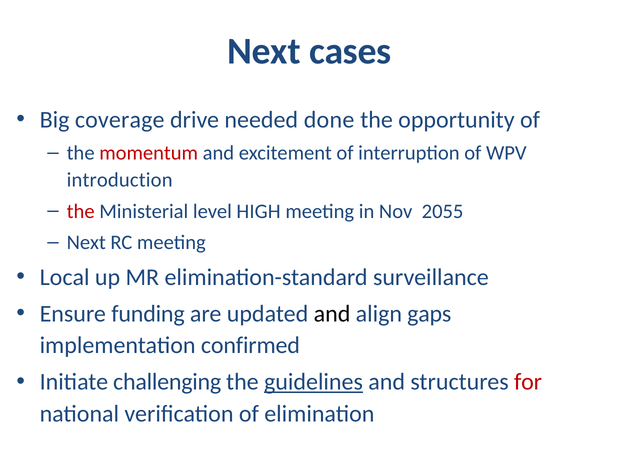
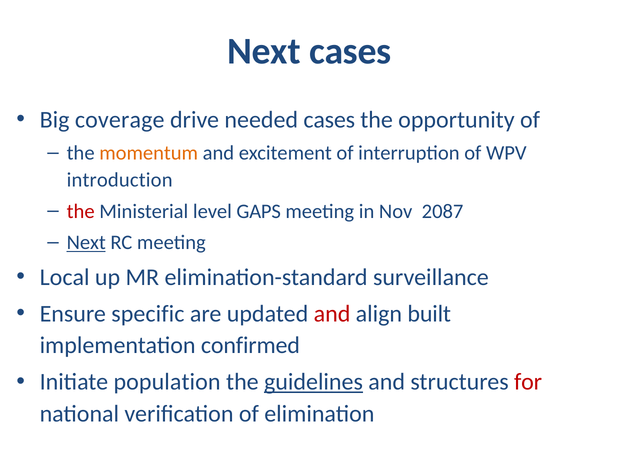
needed done: done -> cases
momentum colour: red -> orange
HIGH: HIGH -> GAPS
2055: 2055 -> 2087
Next at (86, 243) underline: none -> present
funding: funding -> specific
and at (332, 314) colour: black -> red
gaps: gaps -> built
challenging: challenging -> population
